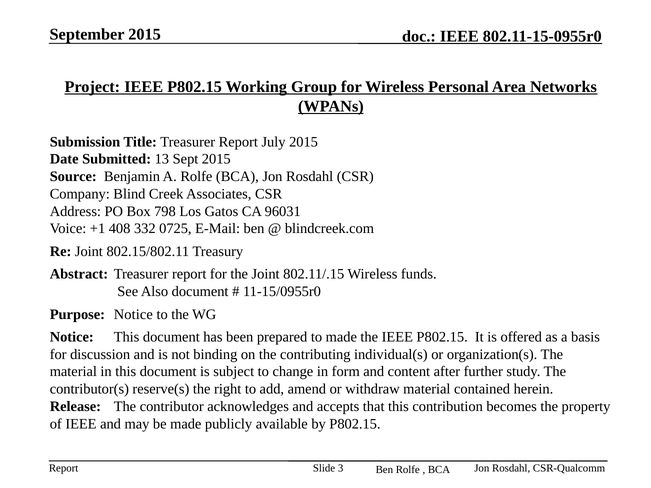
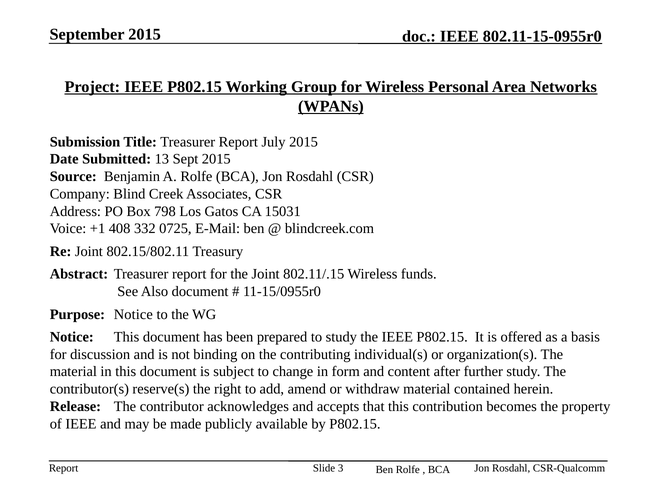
96031: 96031 -> 15031
to made: made -> study
